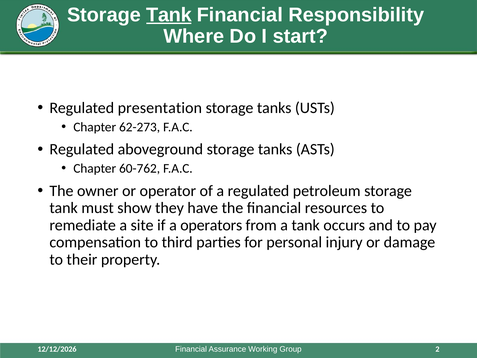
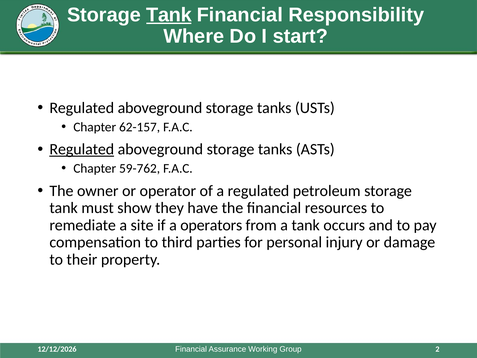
presentation at (160, 108): presentation -> aboveground
62-273: 62-273 -> 62-157
Regulated at (82, 149) underline: none -> present
60-762: 60-762 -> 59-762
